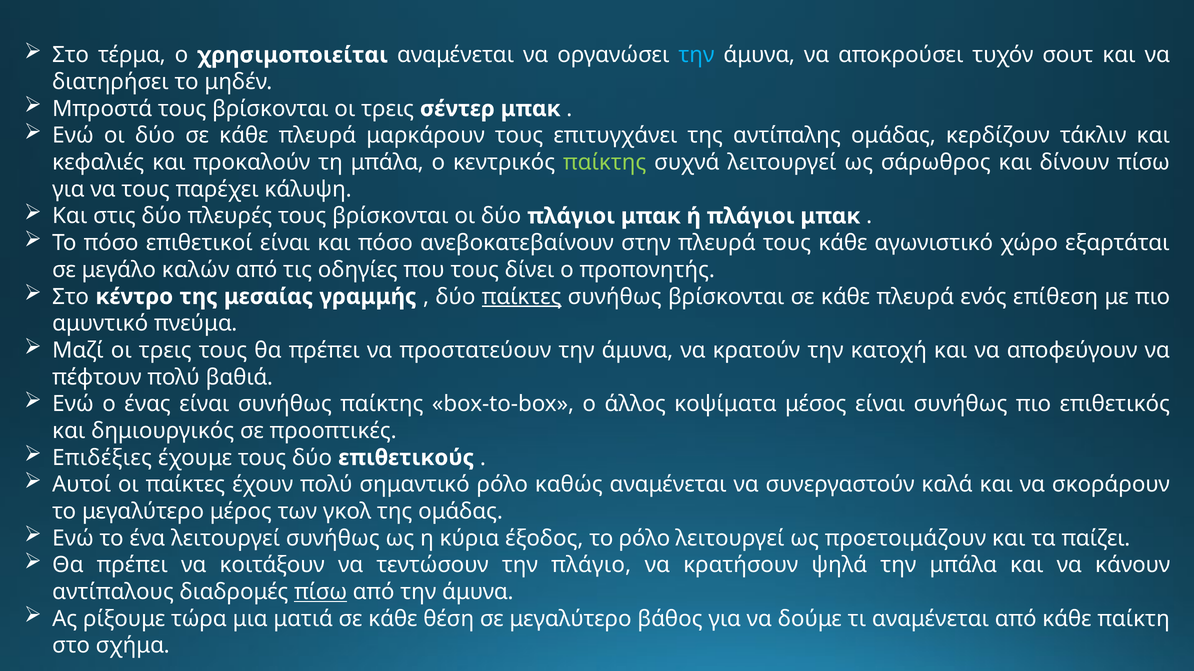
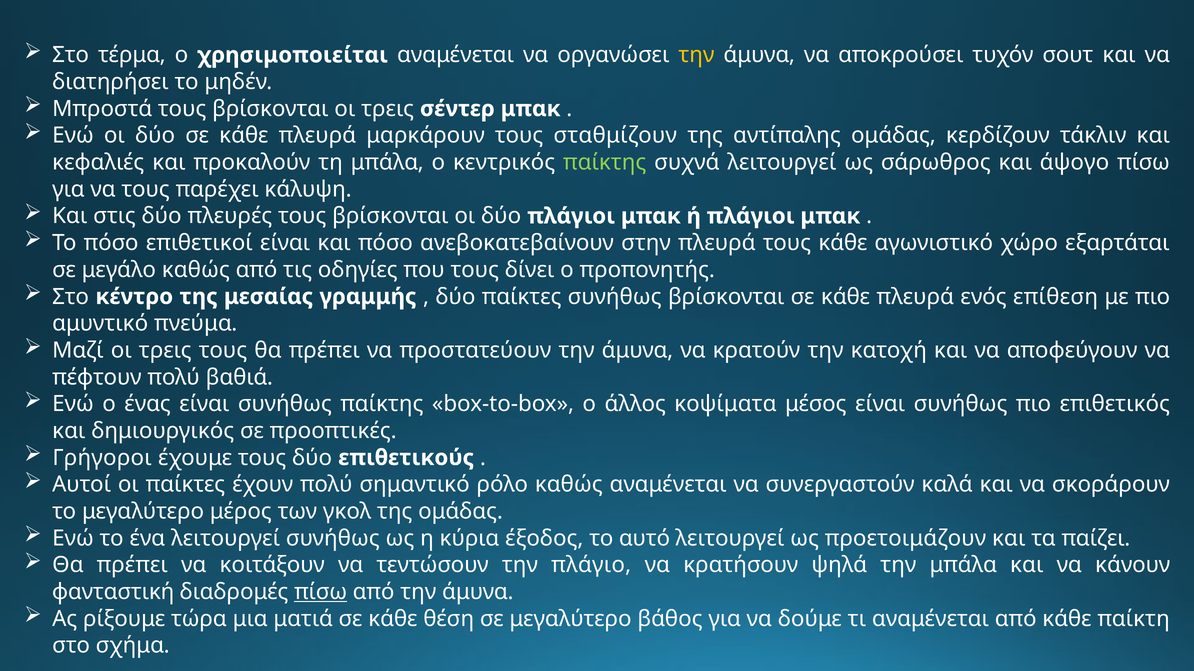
την at (696, 55) colour: light blue -> yellow
επιτυγχάνει: επιτυγχάνει -> σταθμίζουν
δίνουν: δίνουν -> άψογο
μεγάλο καλών: καλών -> καθώς
παίκτες at (522, 297) underline: present -> none
Επιδέξιες: Επιδέξιες -> Γρήγοροι
το ρόλο: ρόλο -> αυτό
αντίπαλους: αντίπαλους -> φανταστική
